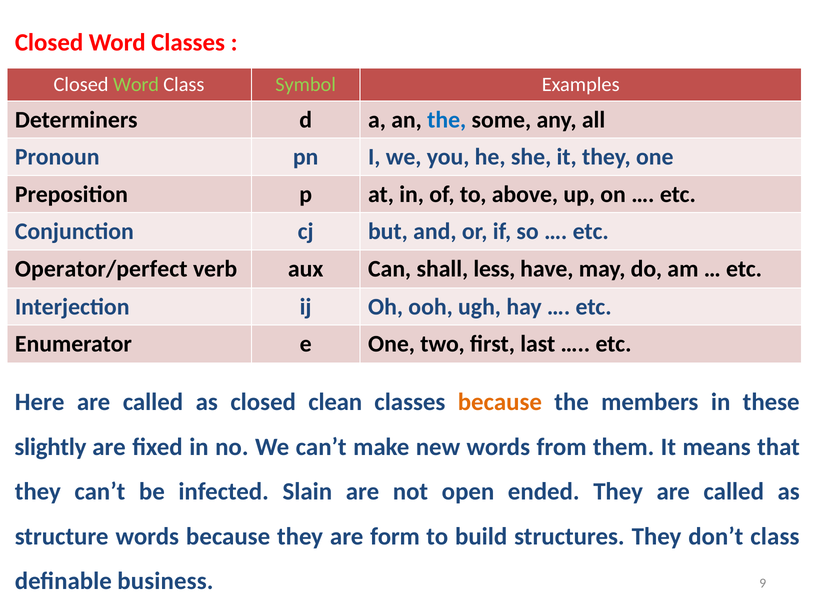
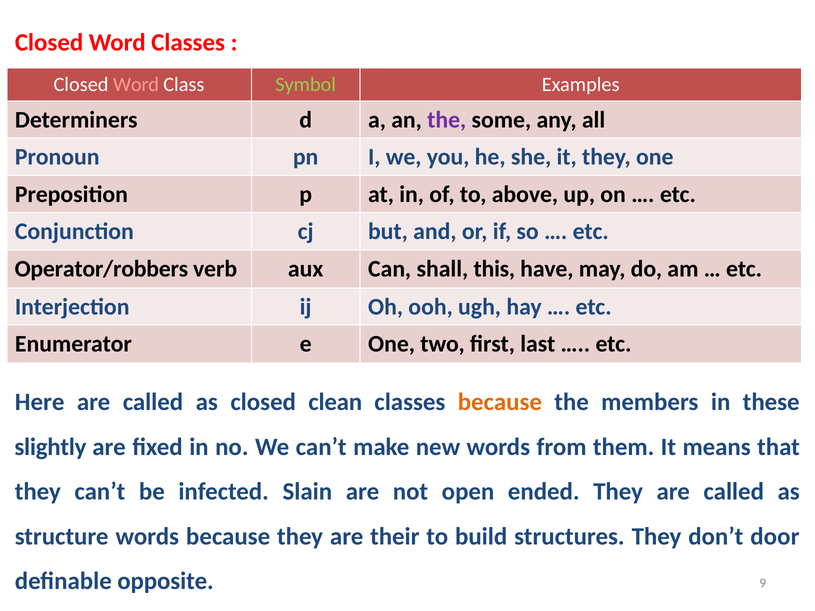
Word at (136, 85) colour: light green -> pink
the at (447, 120) colour: blue -> purple
Operator/perfect: Operator/perfect -> Operator/robbers
less: less -> this
form: form -> their
don’t class: class -> door
business: business -> opposite
